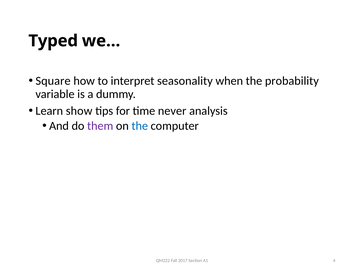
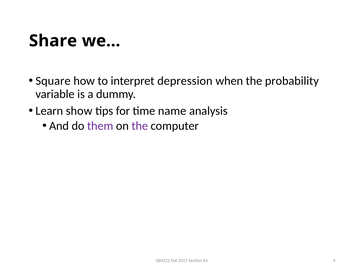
Typed: Typed -> Share
seasonality: seasonality -> depression
never: never -> name
the at (140, 126) colour: blue -> purple
